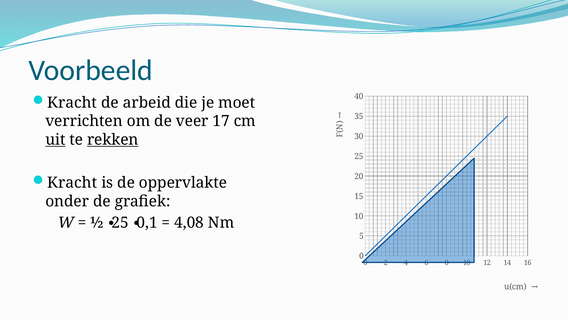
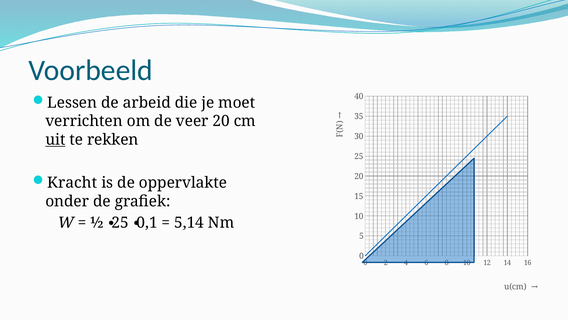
Kracht at (72, 103): Kracht -> Lessen
veer 17: 17 -> 20
rekken underline: present -> none
4,08: 4,08 -> 5,14
